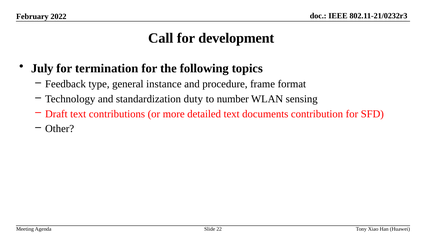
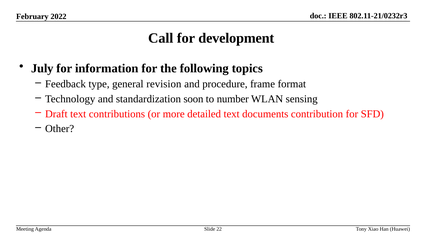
termination: termination -> information
instance: instance -> revision
duty: duty -> soon
